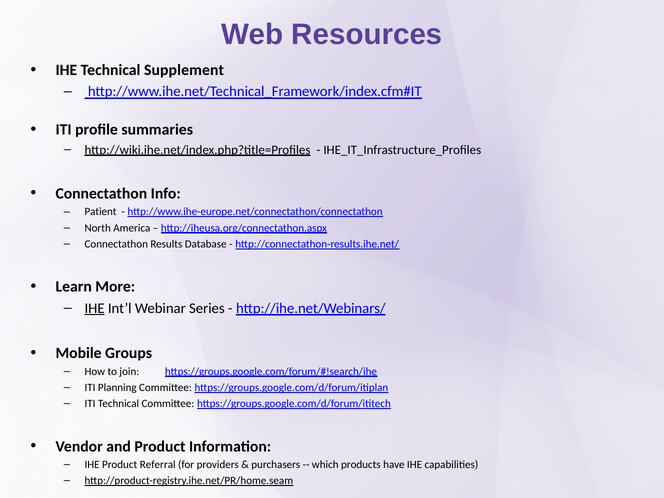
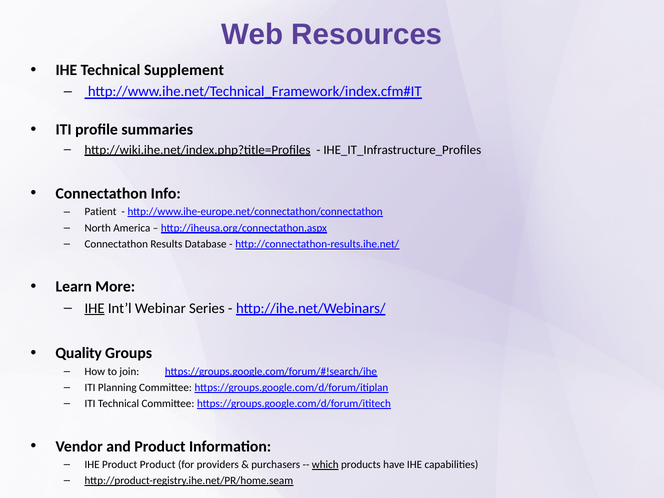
Mobile: Mobile -> Quality
Product Referral: Referral -> Product
which underline: none -> present
